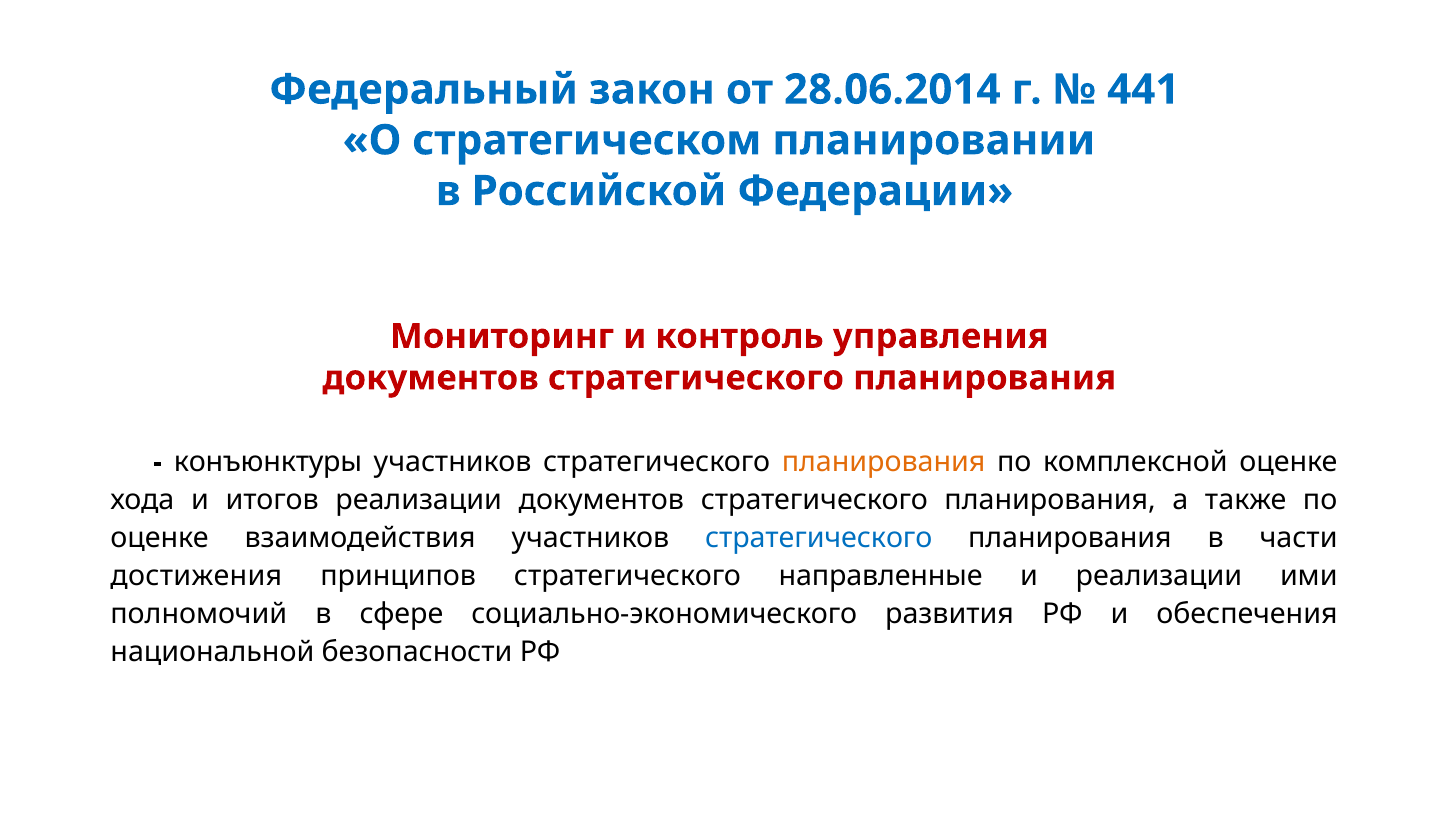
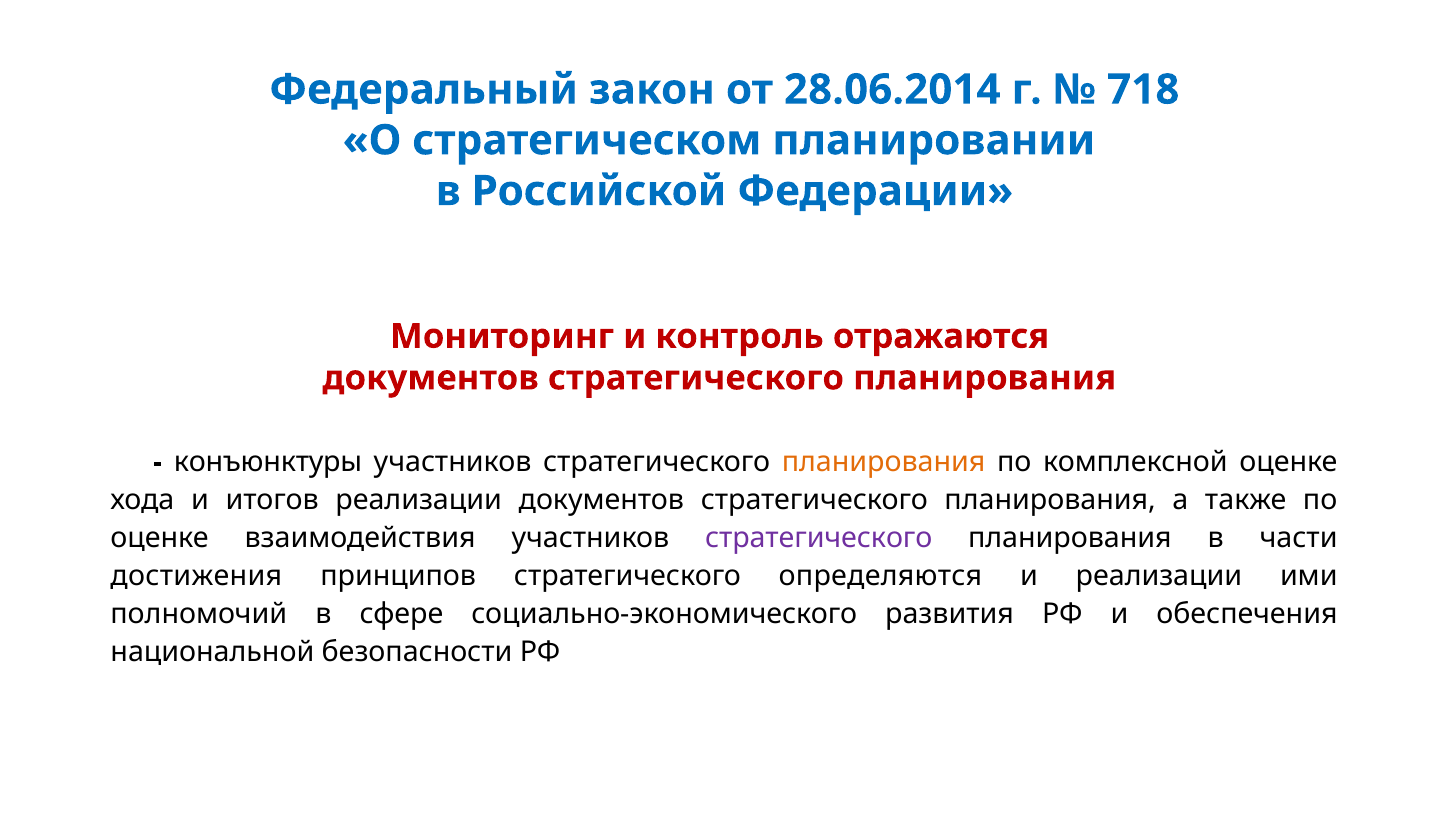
441: 441 -> 718
управления: управления -> отражаются
стратегического at (819, 538) colour: blue -> purple
направленные: направленные -> определяются
